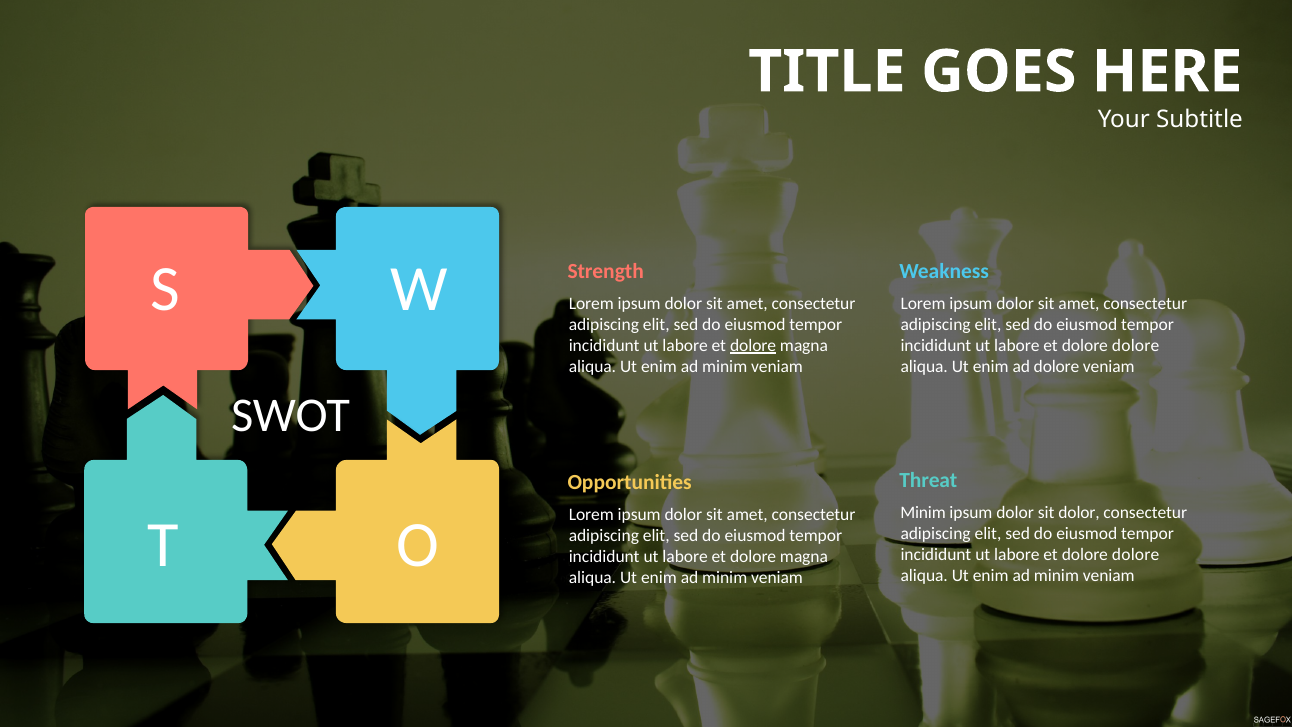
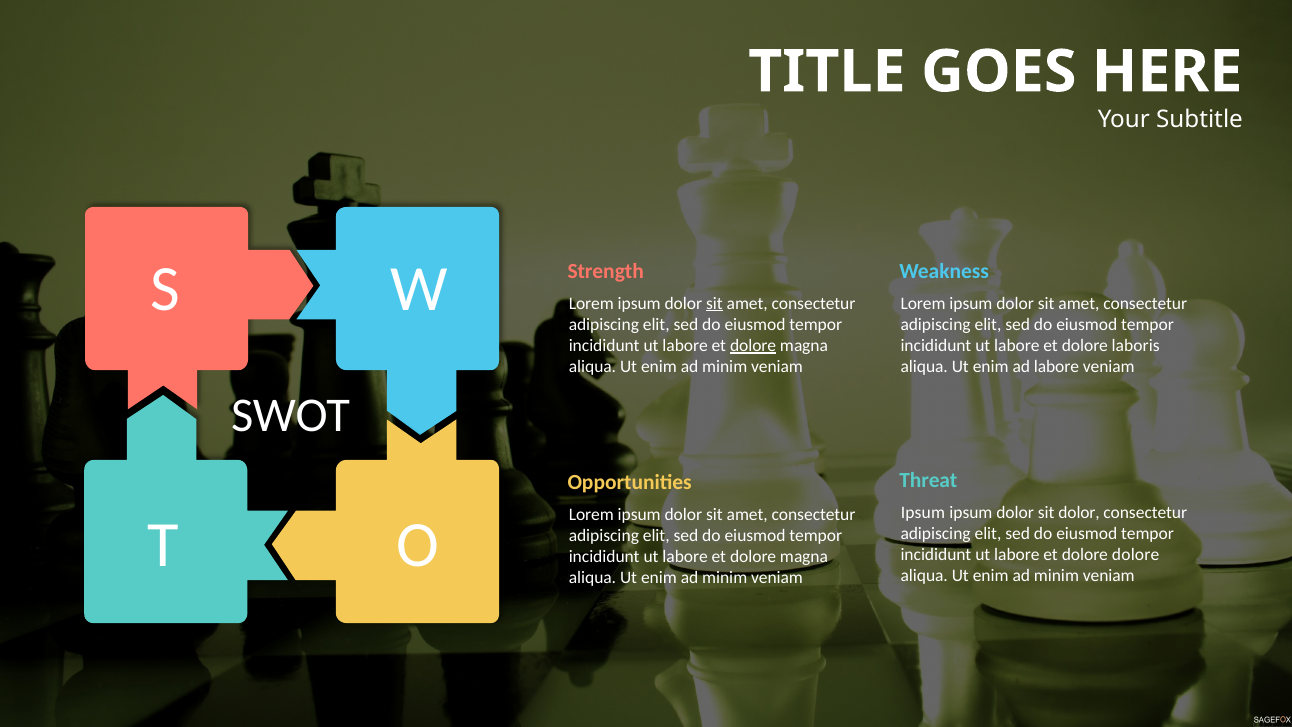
sit at (715, 303) underline: none -> present
dolore at (1136, 346): dolore -> laboris
ad dolore: dolore -> labore
Minim at (923, 513): Minim -> Ipsum
